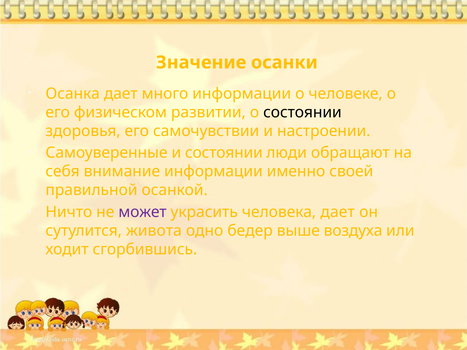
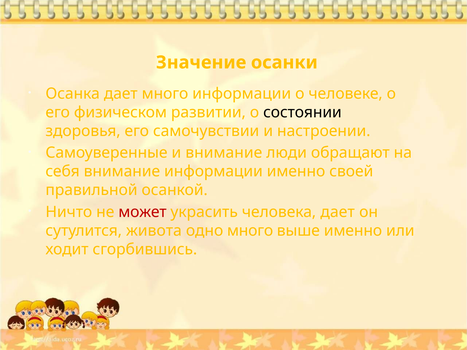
и состоянии: состоянии -> внимание
может colour: purple -> red
одно бедер: бедер -> много
выше воздуха: воздуха -> именно
